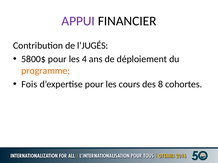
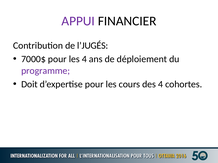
5800$: 5800$ -> 7000$
programme colour: orange -> purple
Fois: Fois -> Doit
des 8: 8 -> 4
